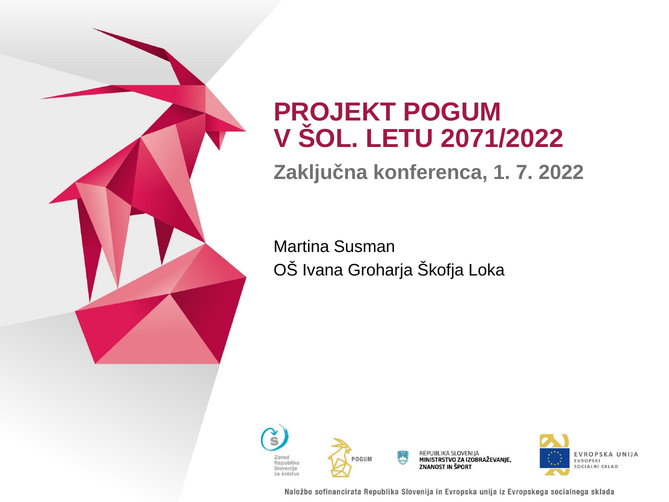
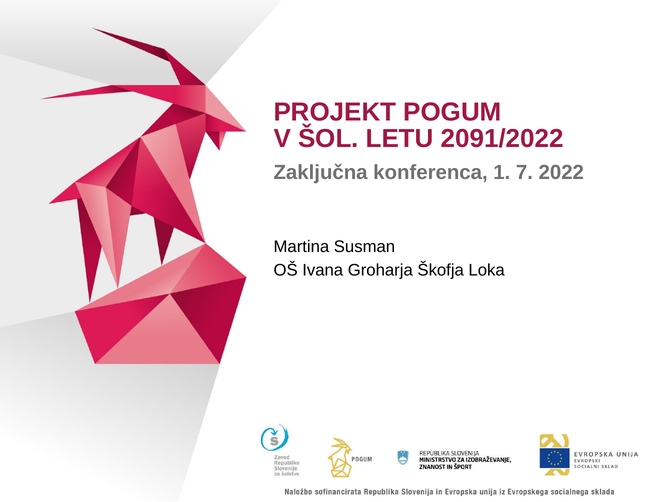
2071/2022: 2071/2022 -> 2091/2022
